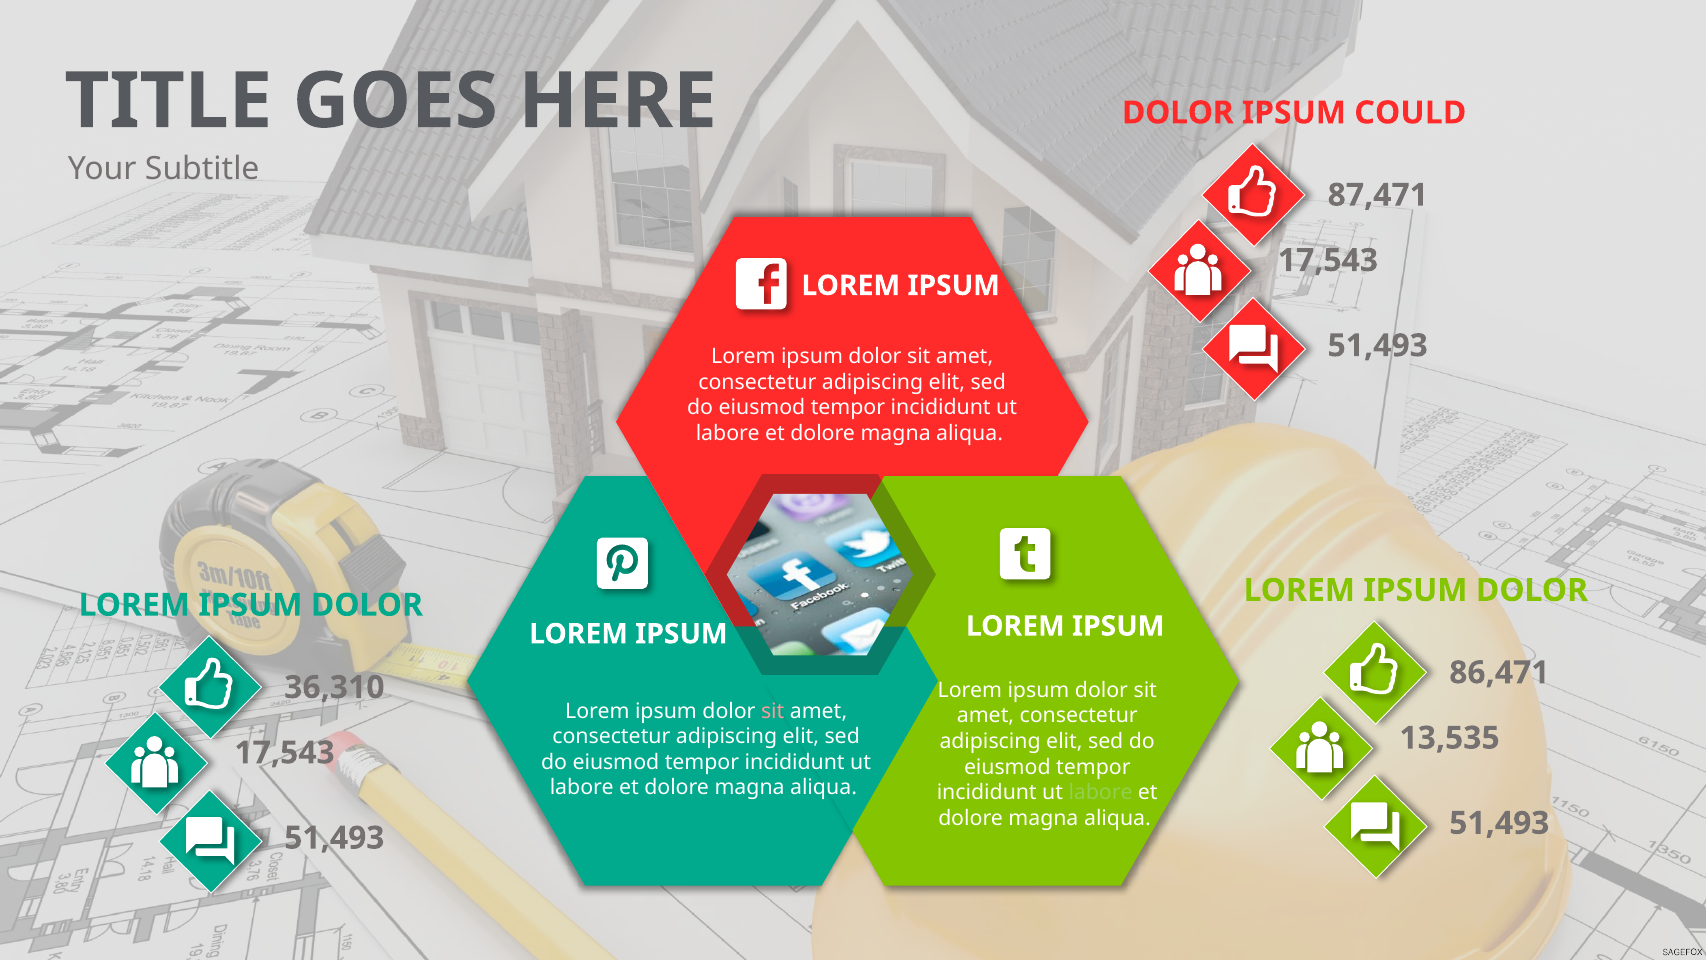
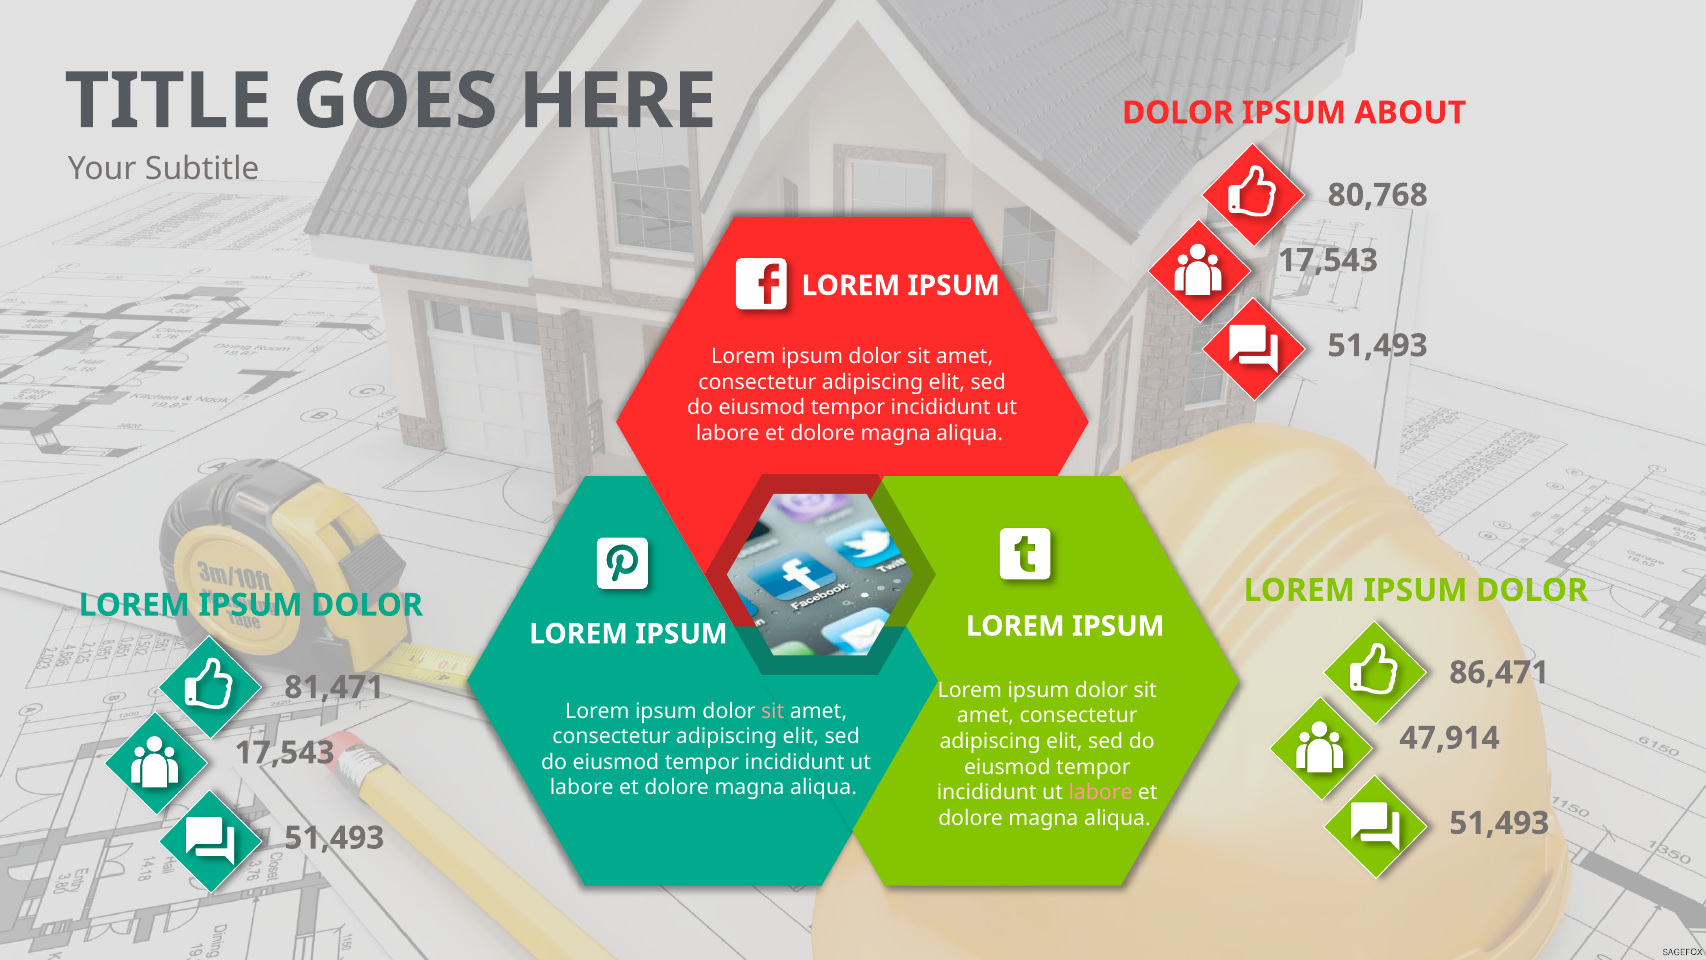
COULD: COULD -> ABOUT
87,471: 87,471 -> 80,768
36,310: 36,310 -> 81,471
13,535: 13,535 -> 47,914
labore at (1101, 792) colour: light green -> pink
